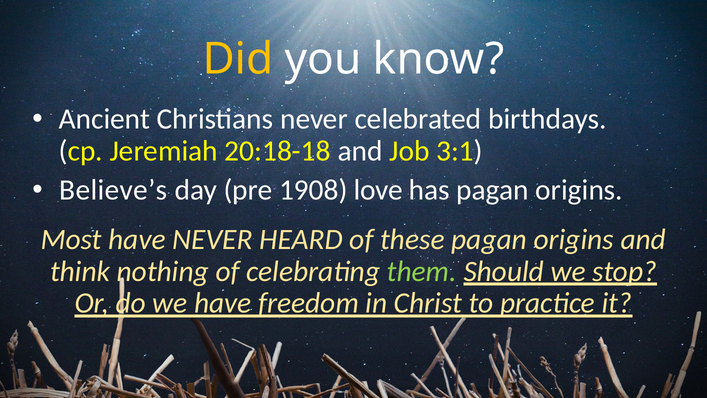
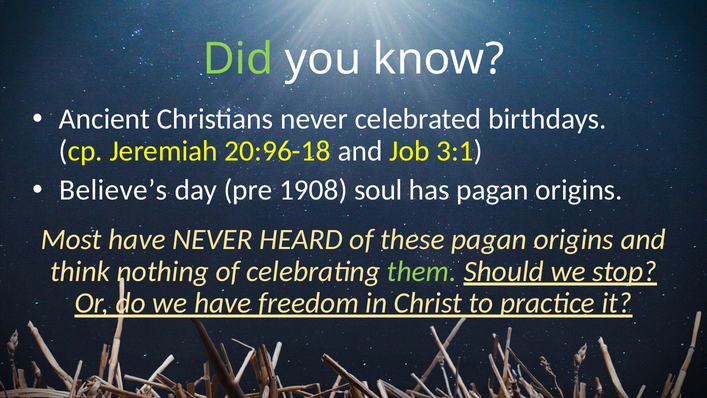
Did colour: yellow -> light green
20:18-18: 20:18-18 -> 20:96-18
love: love -> soul
